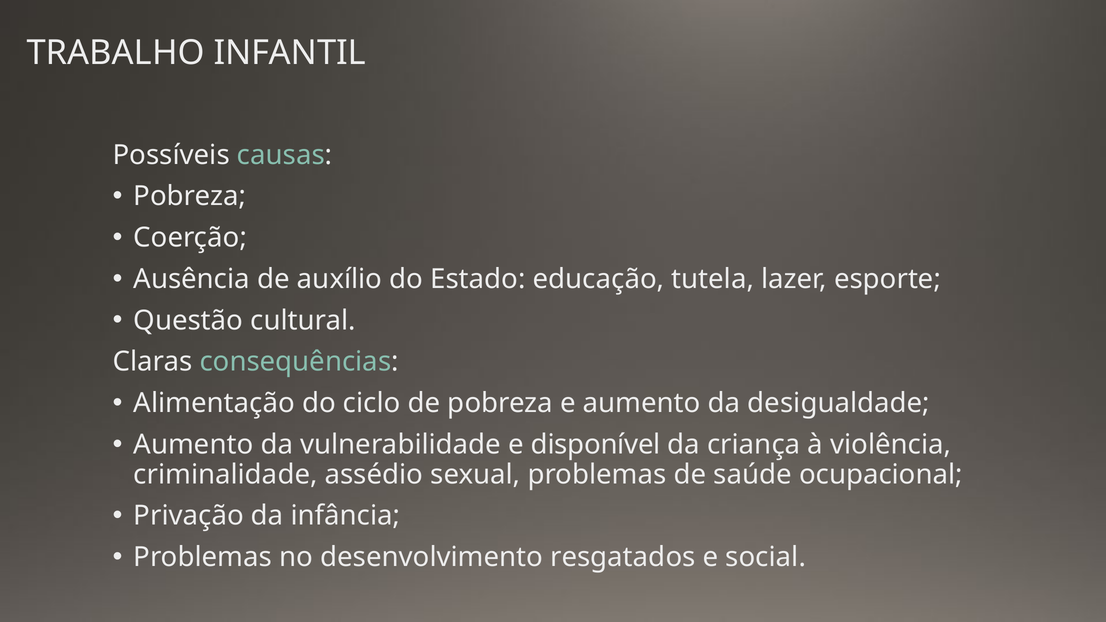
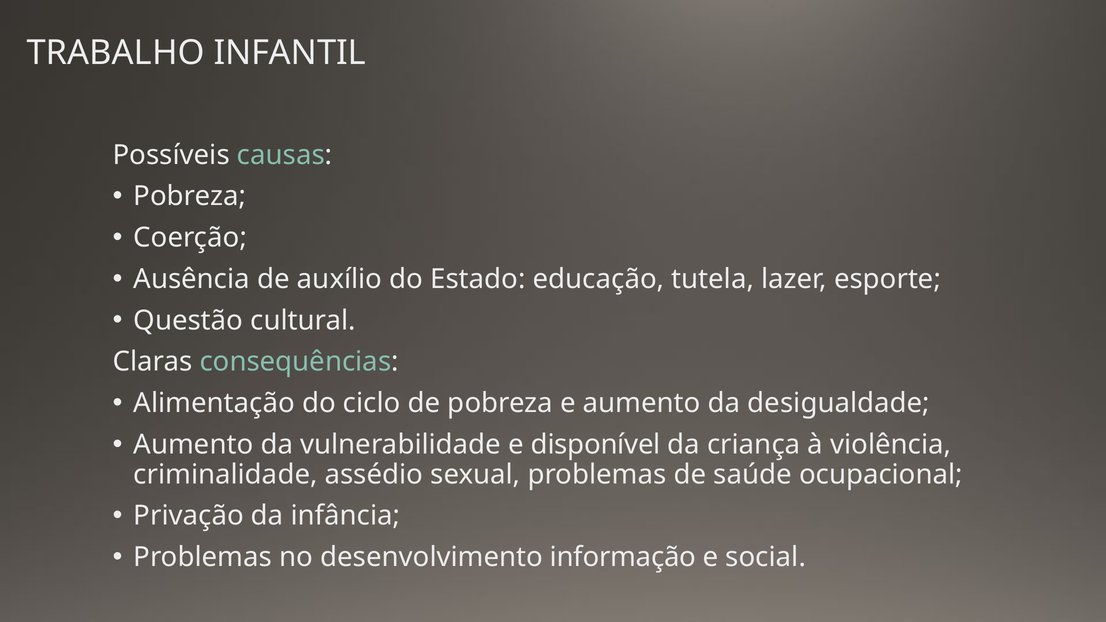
resgatados: resgatados -> informação
